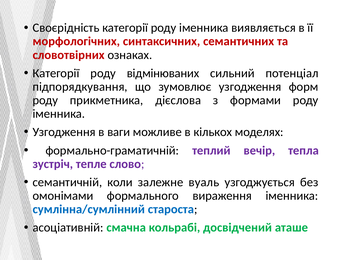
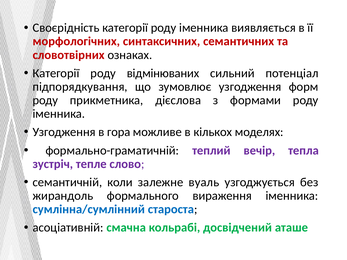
ваги: ваги -> гора
омонімами: омонімами -> жирандоль
